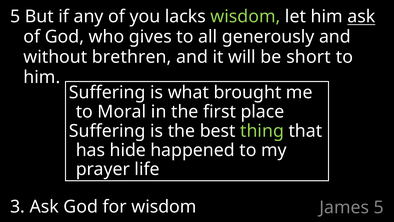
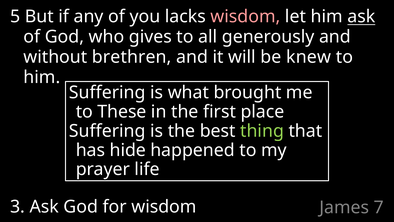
wisdom at (245, 17) colour: light green -> pink
short: short -> knew
Moral: Moral -> These
James 5: 5 -> 7
